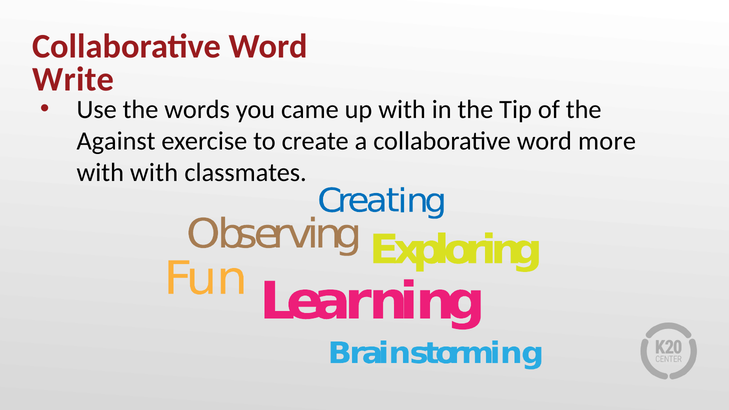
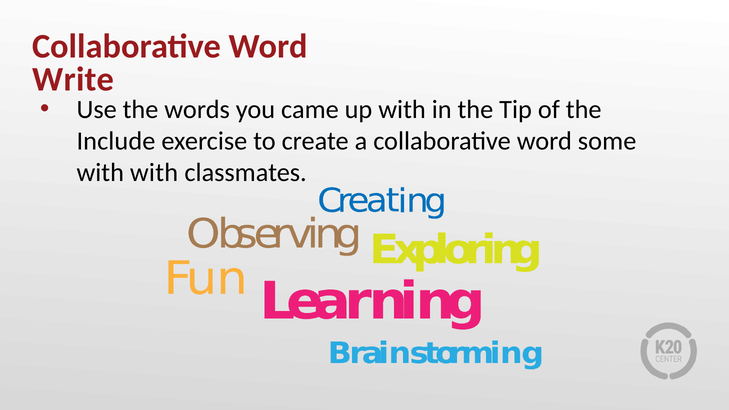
Against: Against -> Include
more: more -> some
